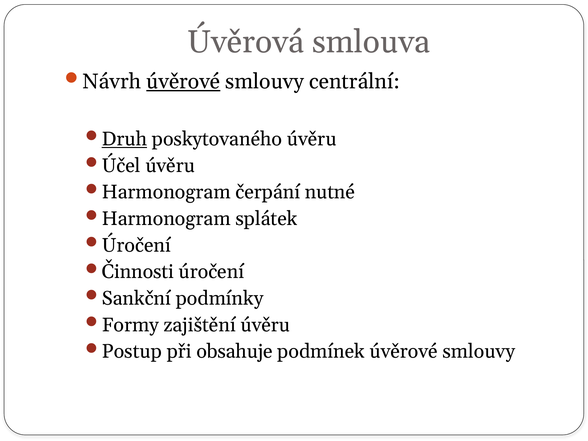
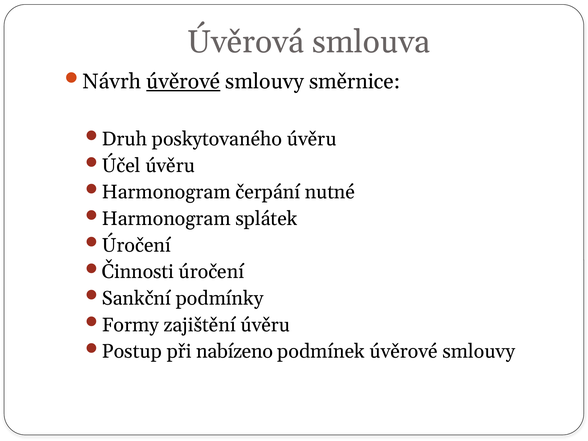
centrální: centrální -> směrnice
Druh underline: present -> none
obsahuje: obsahuje -> nabízeno
